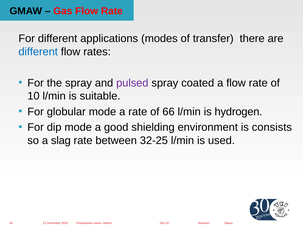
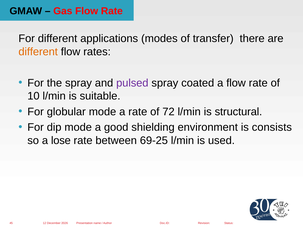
different at (38, 52) colour: blue -> orange
66: 66 -> 72
hydrogen: hydrogen -> structural
slag: slag -> lose
32-25: 32-25 -> 69-25
